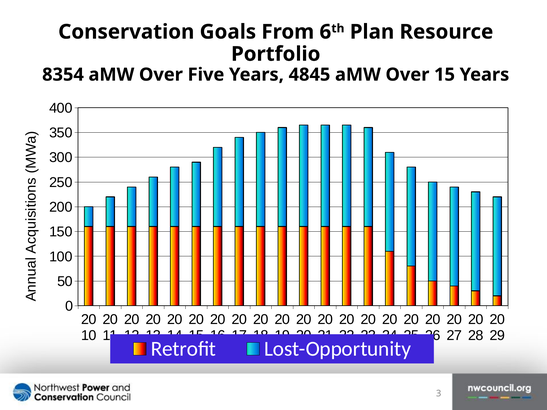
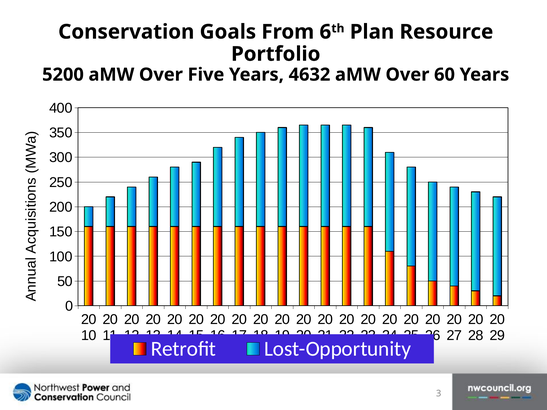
8354: 8354 -> 5200
4845: 4845 -> 4632
Over 15: 15 -> 60
